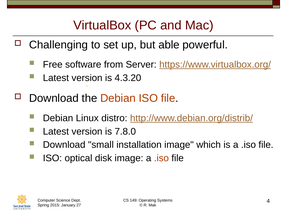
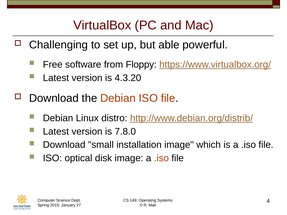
Server: Server -> Floppy
